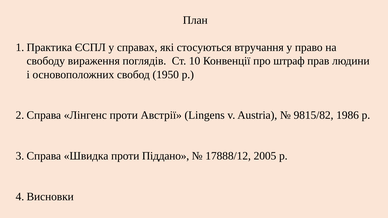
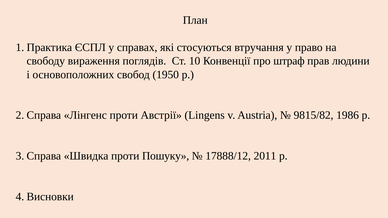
Піддано: Піддано -> Пошуку
2005: 2005 -> 2011
